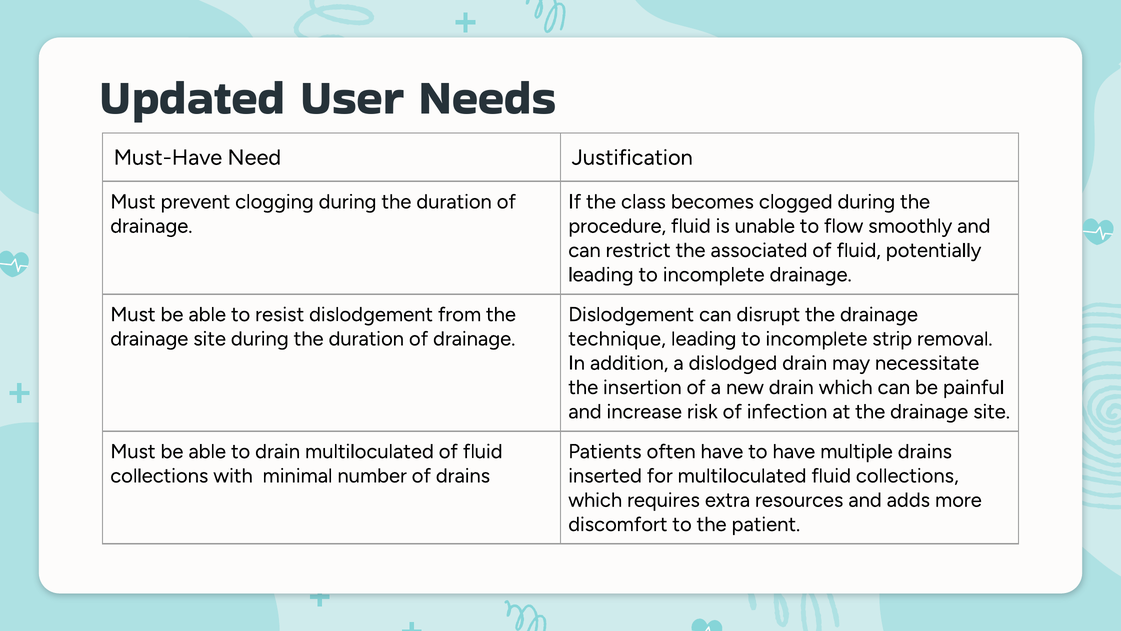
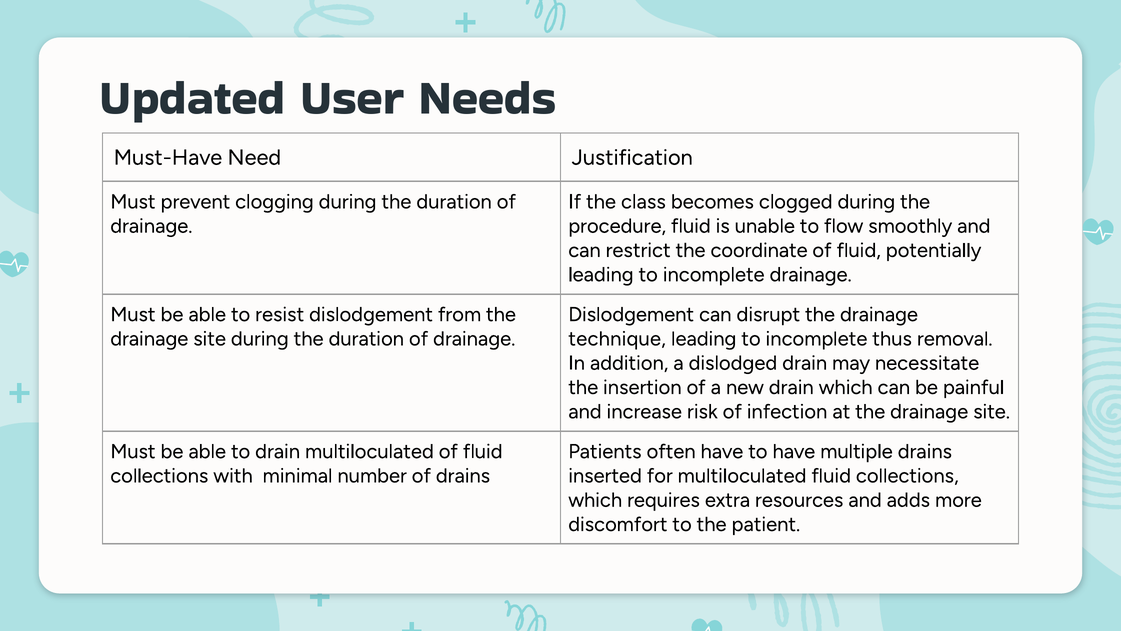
associated: associated -> coordinate
strip: strip -> thus
